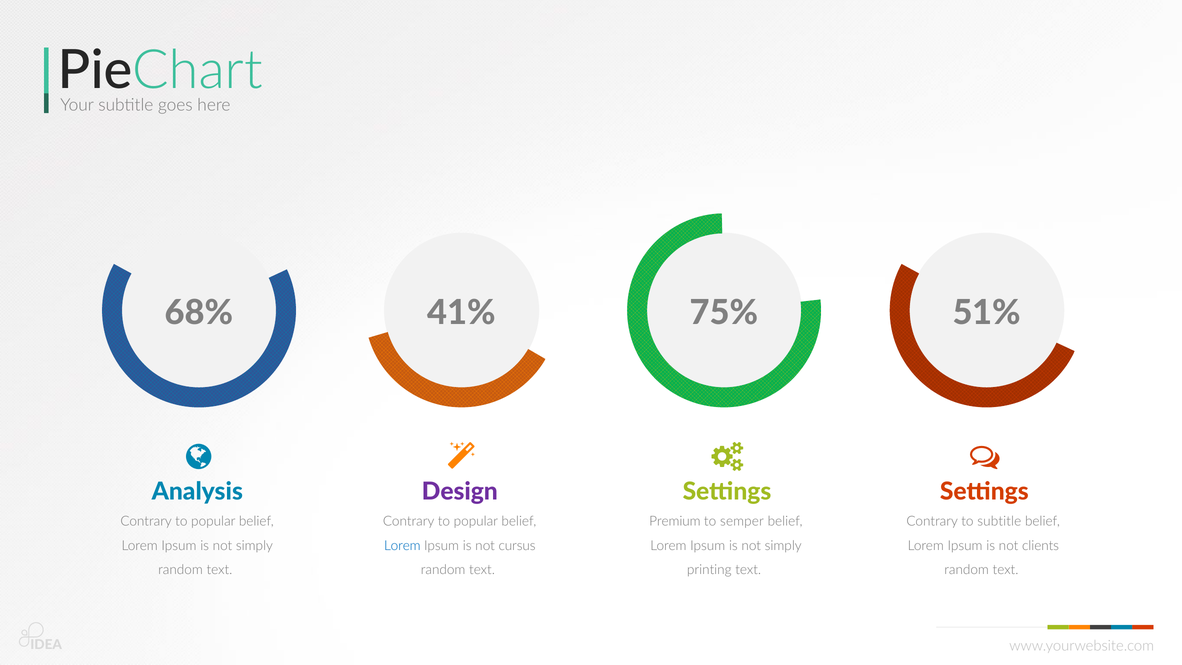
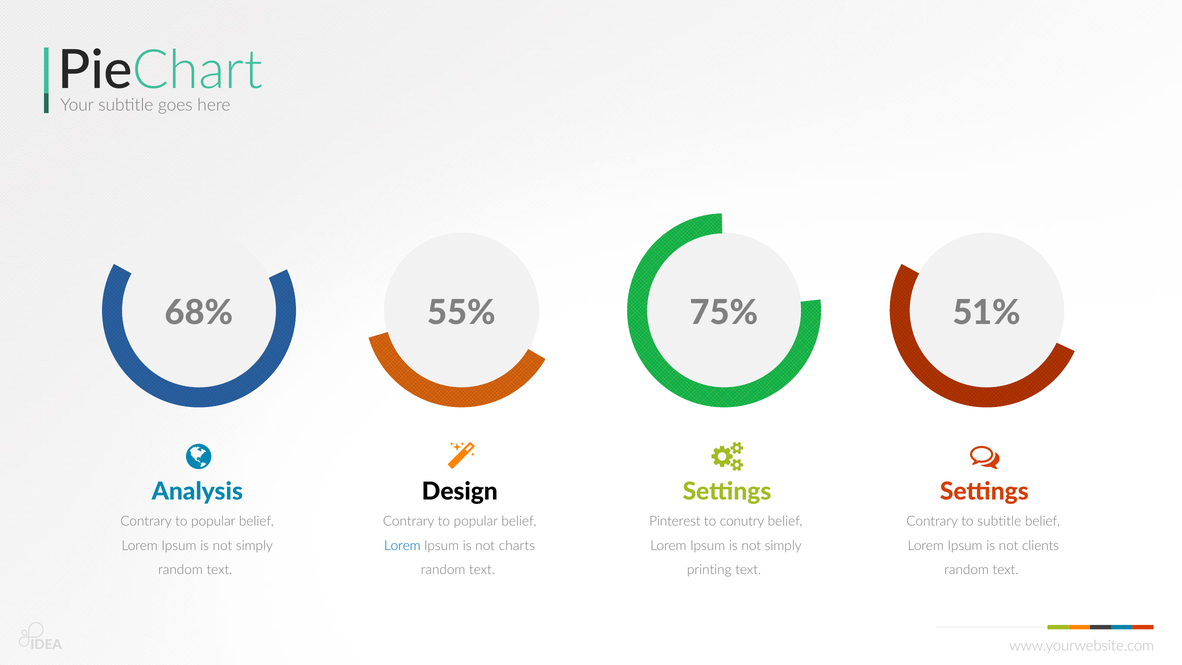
41%: 41% -> 55%
Design colour: purple -> black
Premium: Premium -> Pinterest
semper: semper -> conutry
cursus: cursus -> charts
